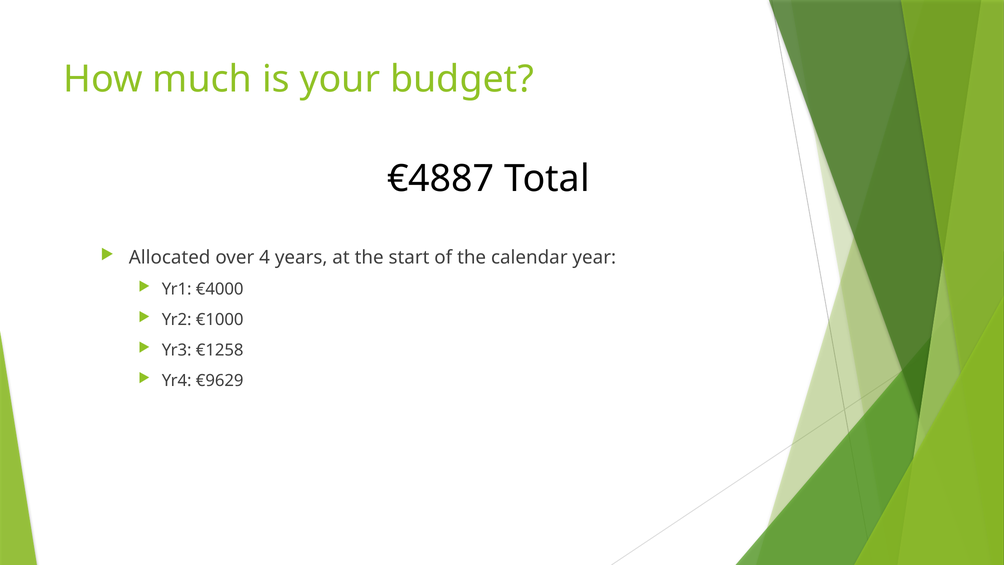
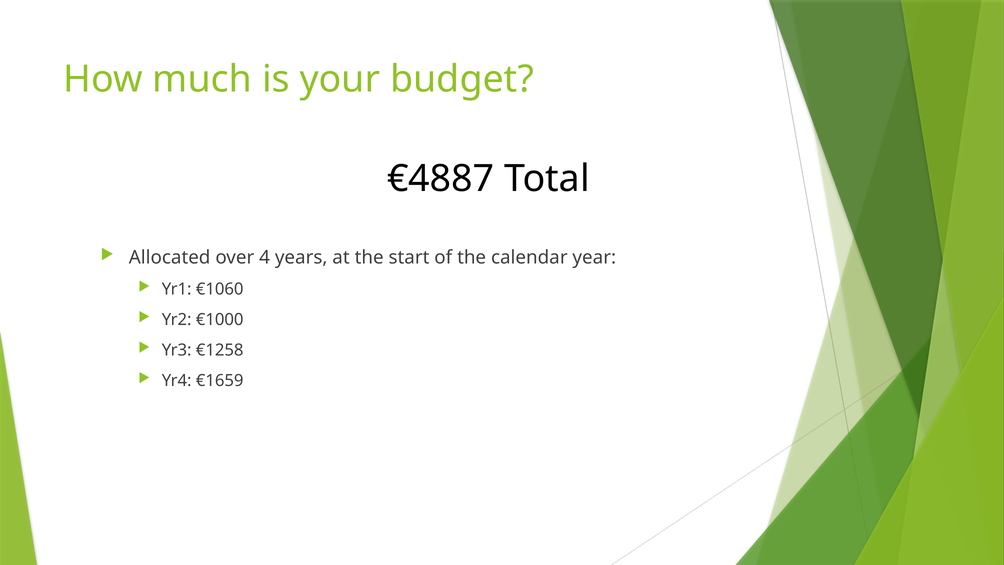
€4000: €4000 -> €1060
€9629: €9629 -> €1659
